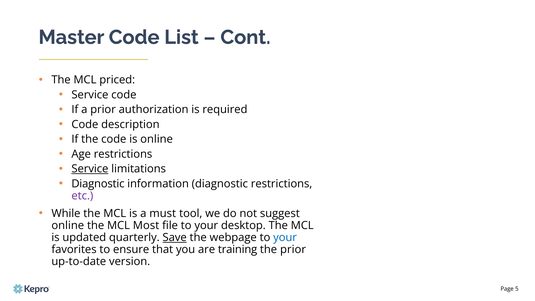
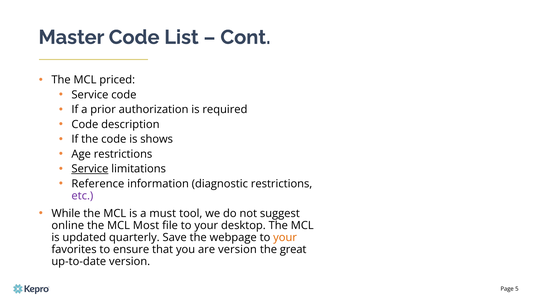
is online: online -> shows
Diagnostic at (98, 184): Diagnostic -> Reference
Save underline: present -> none
your at (285, 237) colour: blue -> orange
are training: training -> version
the prior: prior -> great
